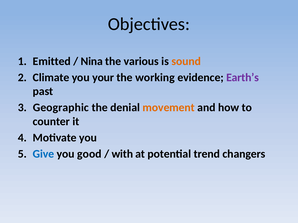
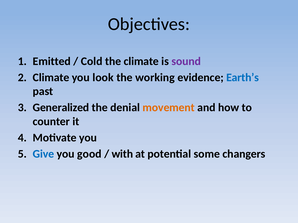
Nina: Nina -> Cold
the various: various -> climate
sound colour: orange -> purple
your: your -> look
Earth’s colour: purple -> blue
Geographic: Geographic -> Generalized
trend: trend -> some
